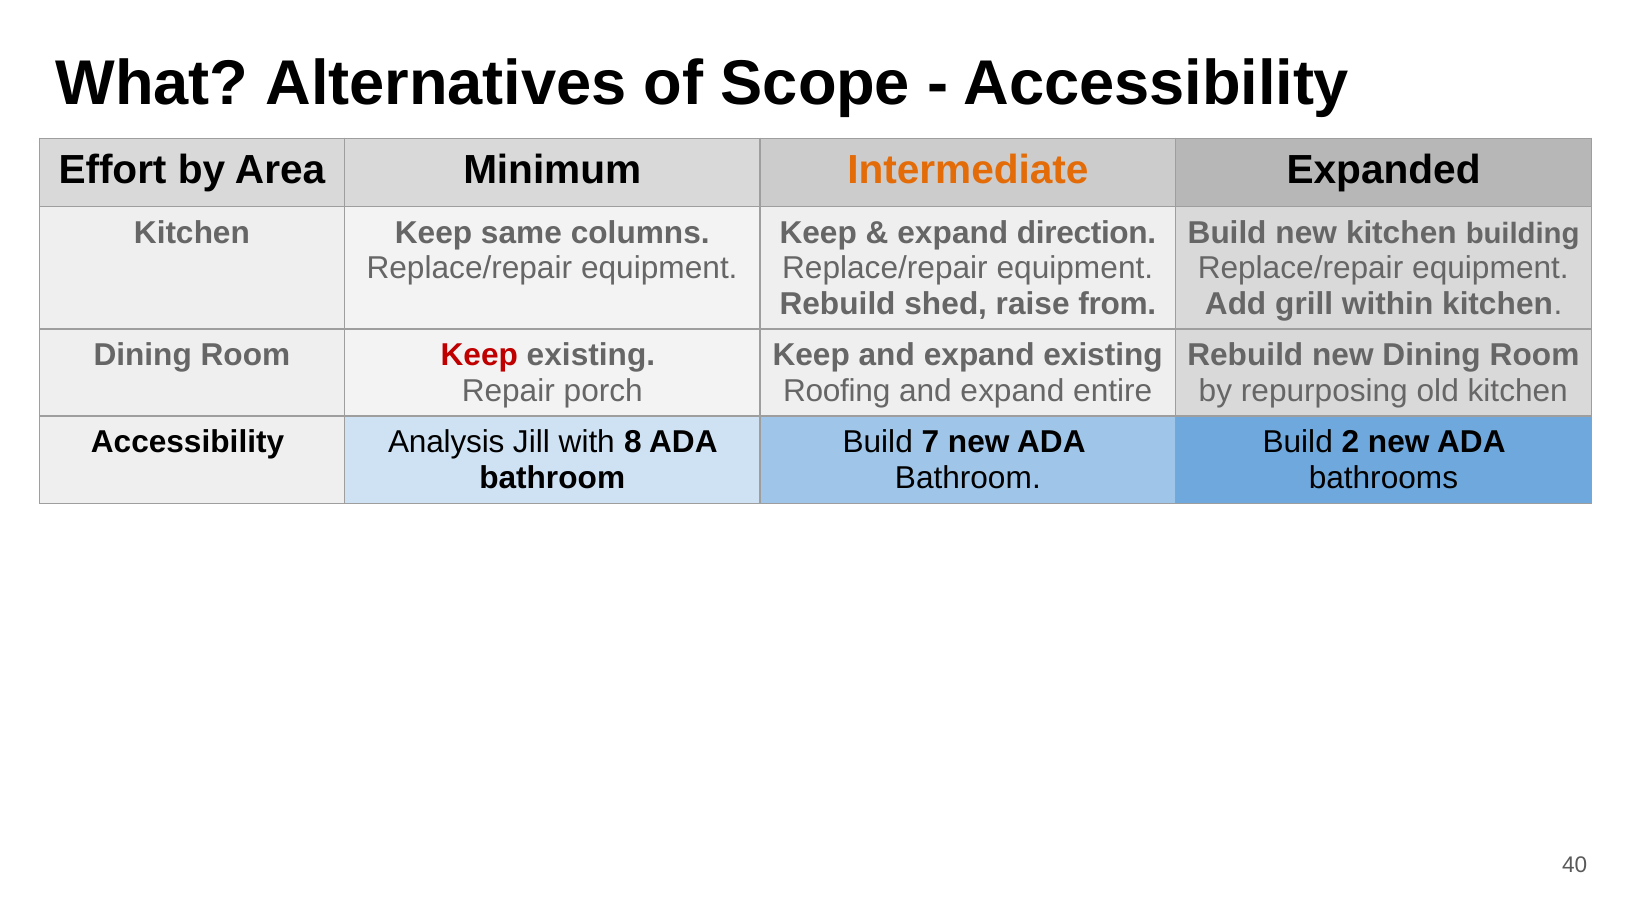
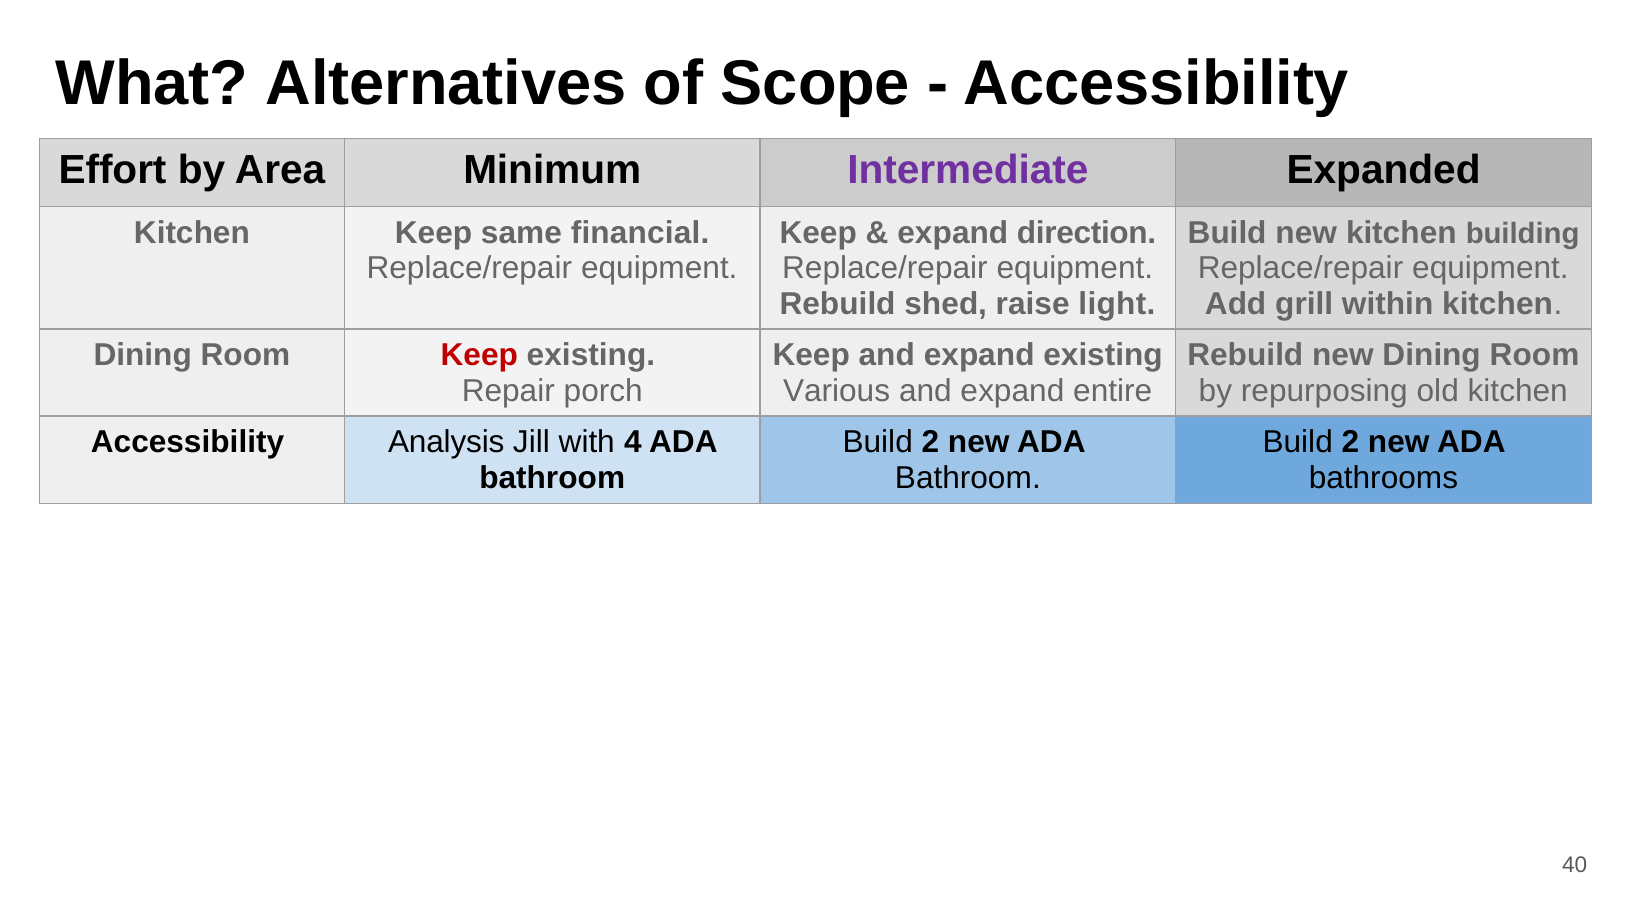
Intermediate colour: orange -> purple
columns: columns -> financial
from: from -> light
Roofing: Roofing -> Various
8: 8 -> 4
7 at (930, 443): 7 -> 2
